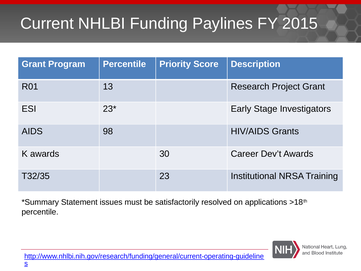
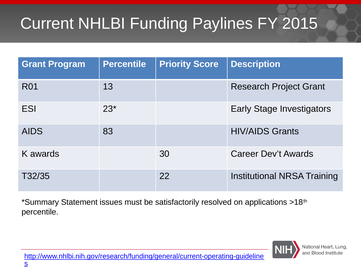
98: 98 -> 83
23: 23 -> 22
